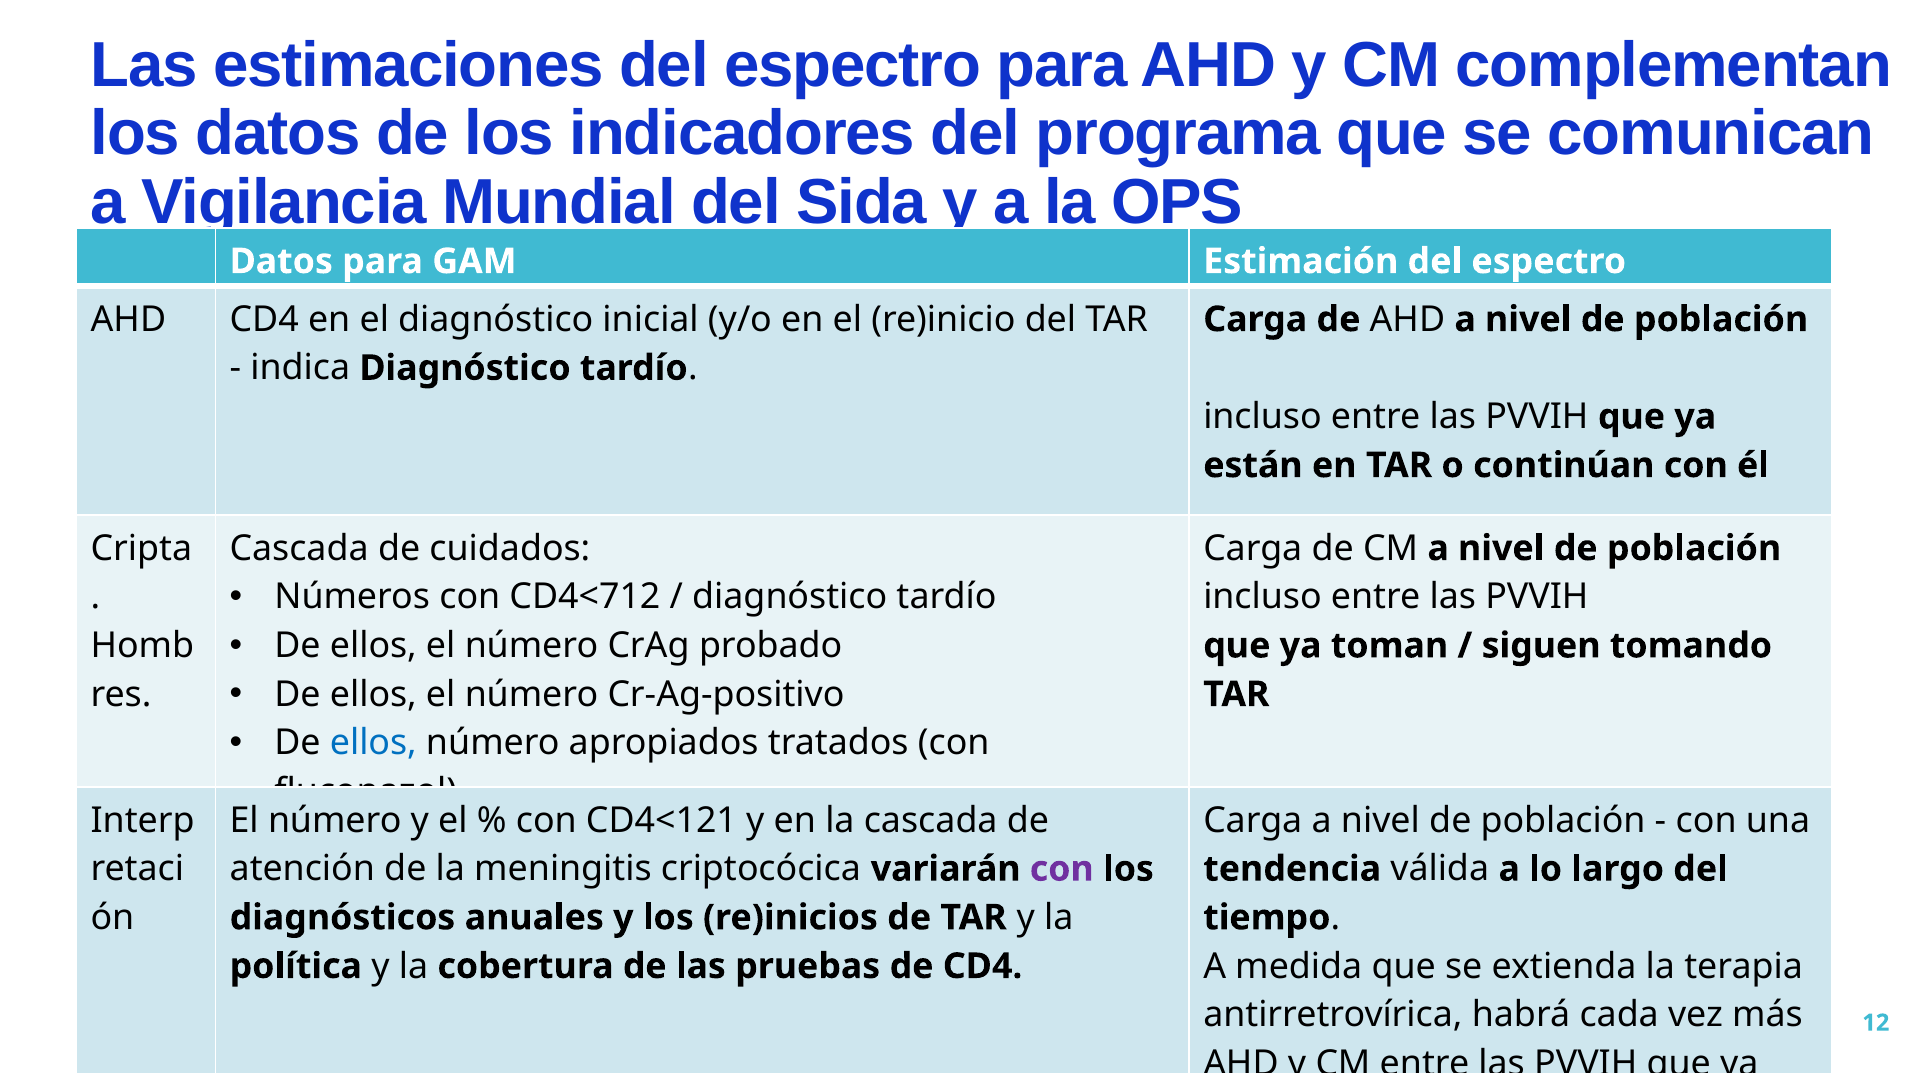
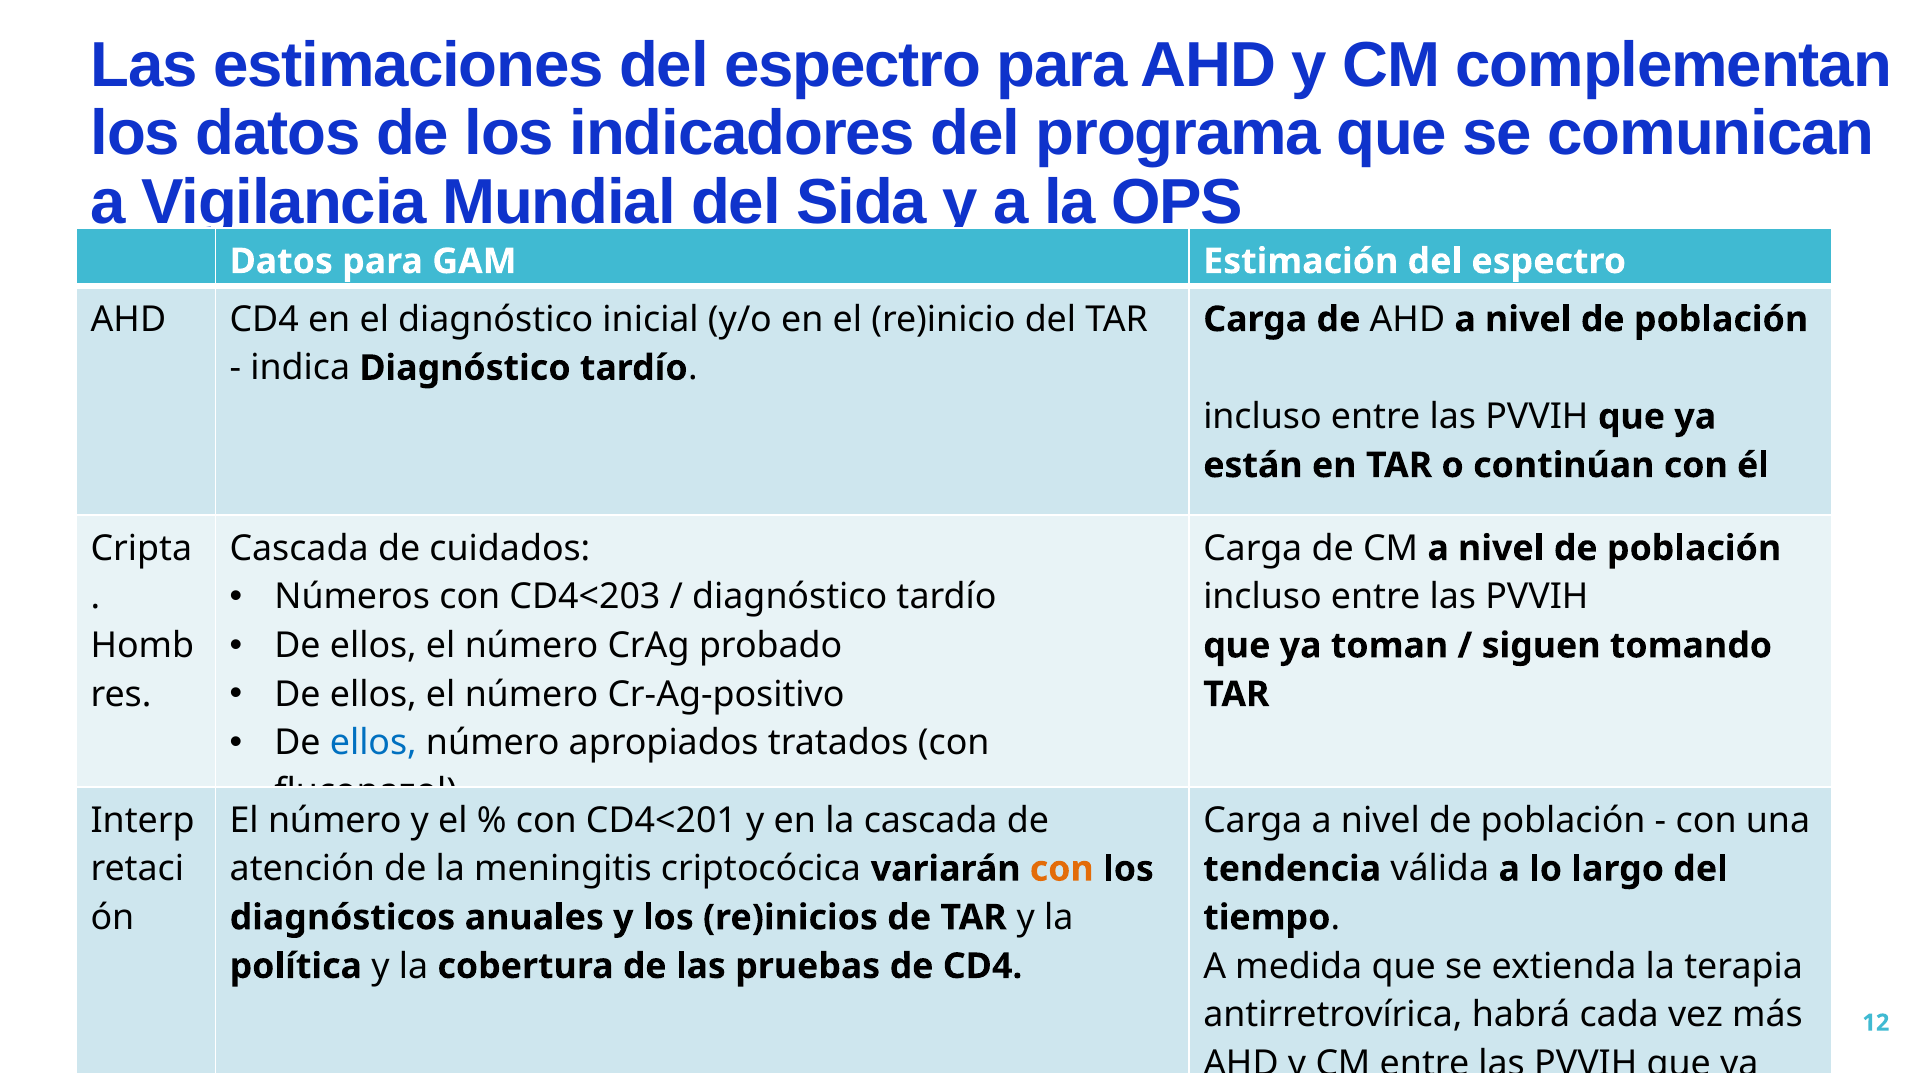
CD4<712: CD4<712 -> CD4<203
CD4<121: CD4<121 -> CD4<201
con at (1062, 869) colour: purple -> orange
